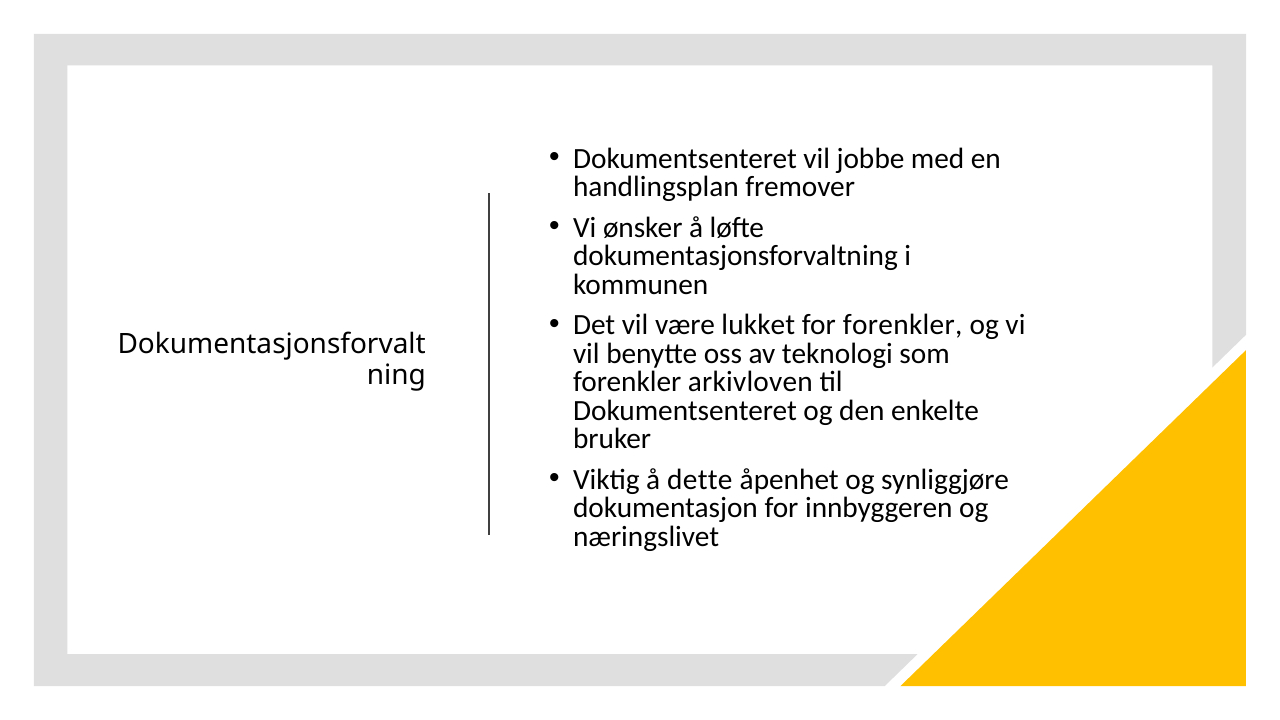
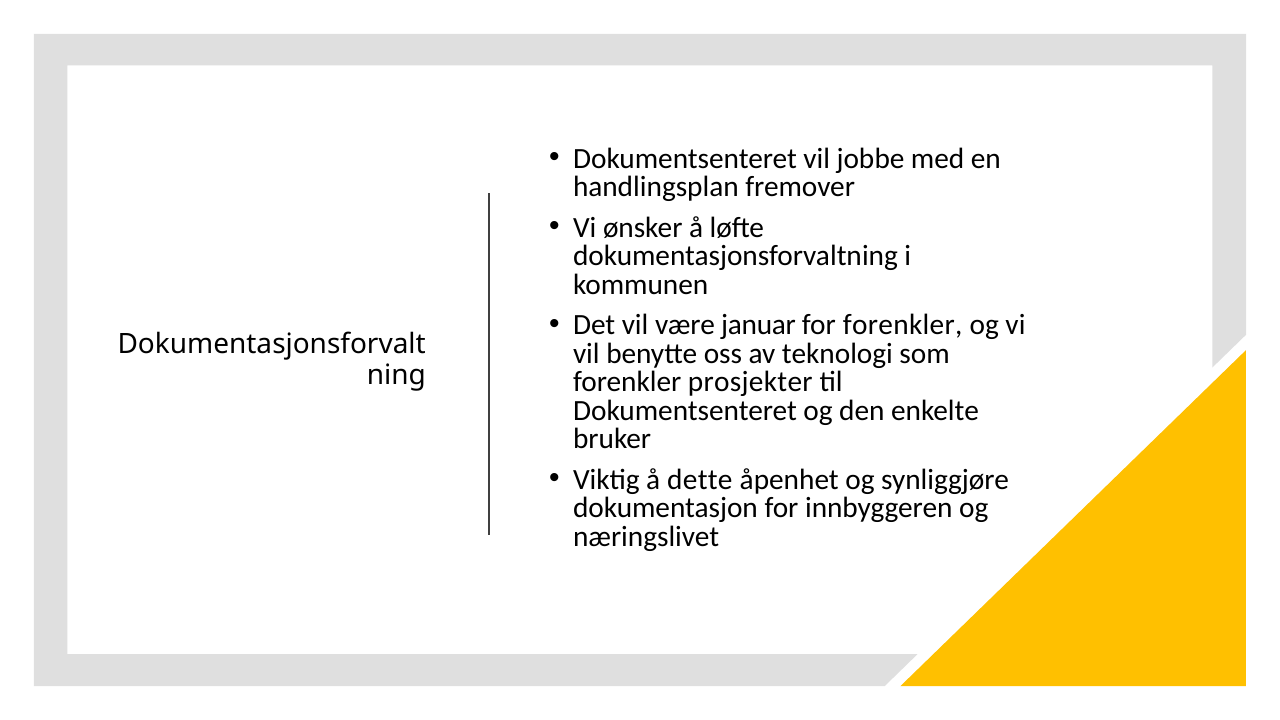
lukket: lukket -> januar
arkivloven: arkivloven -> prosjekter
